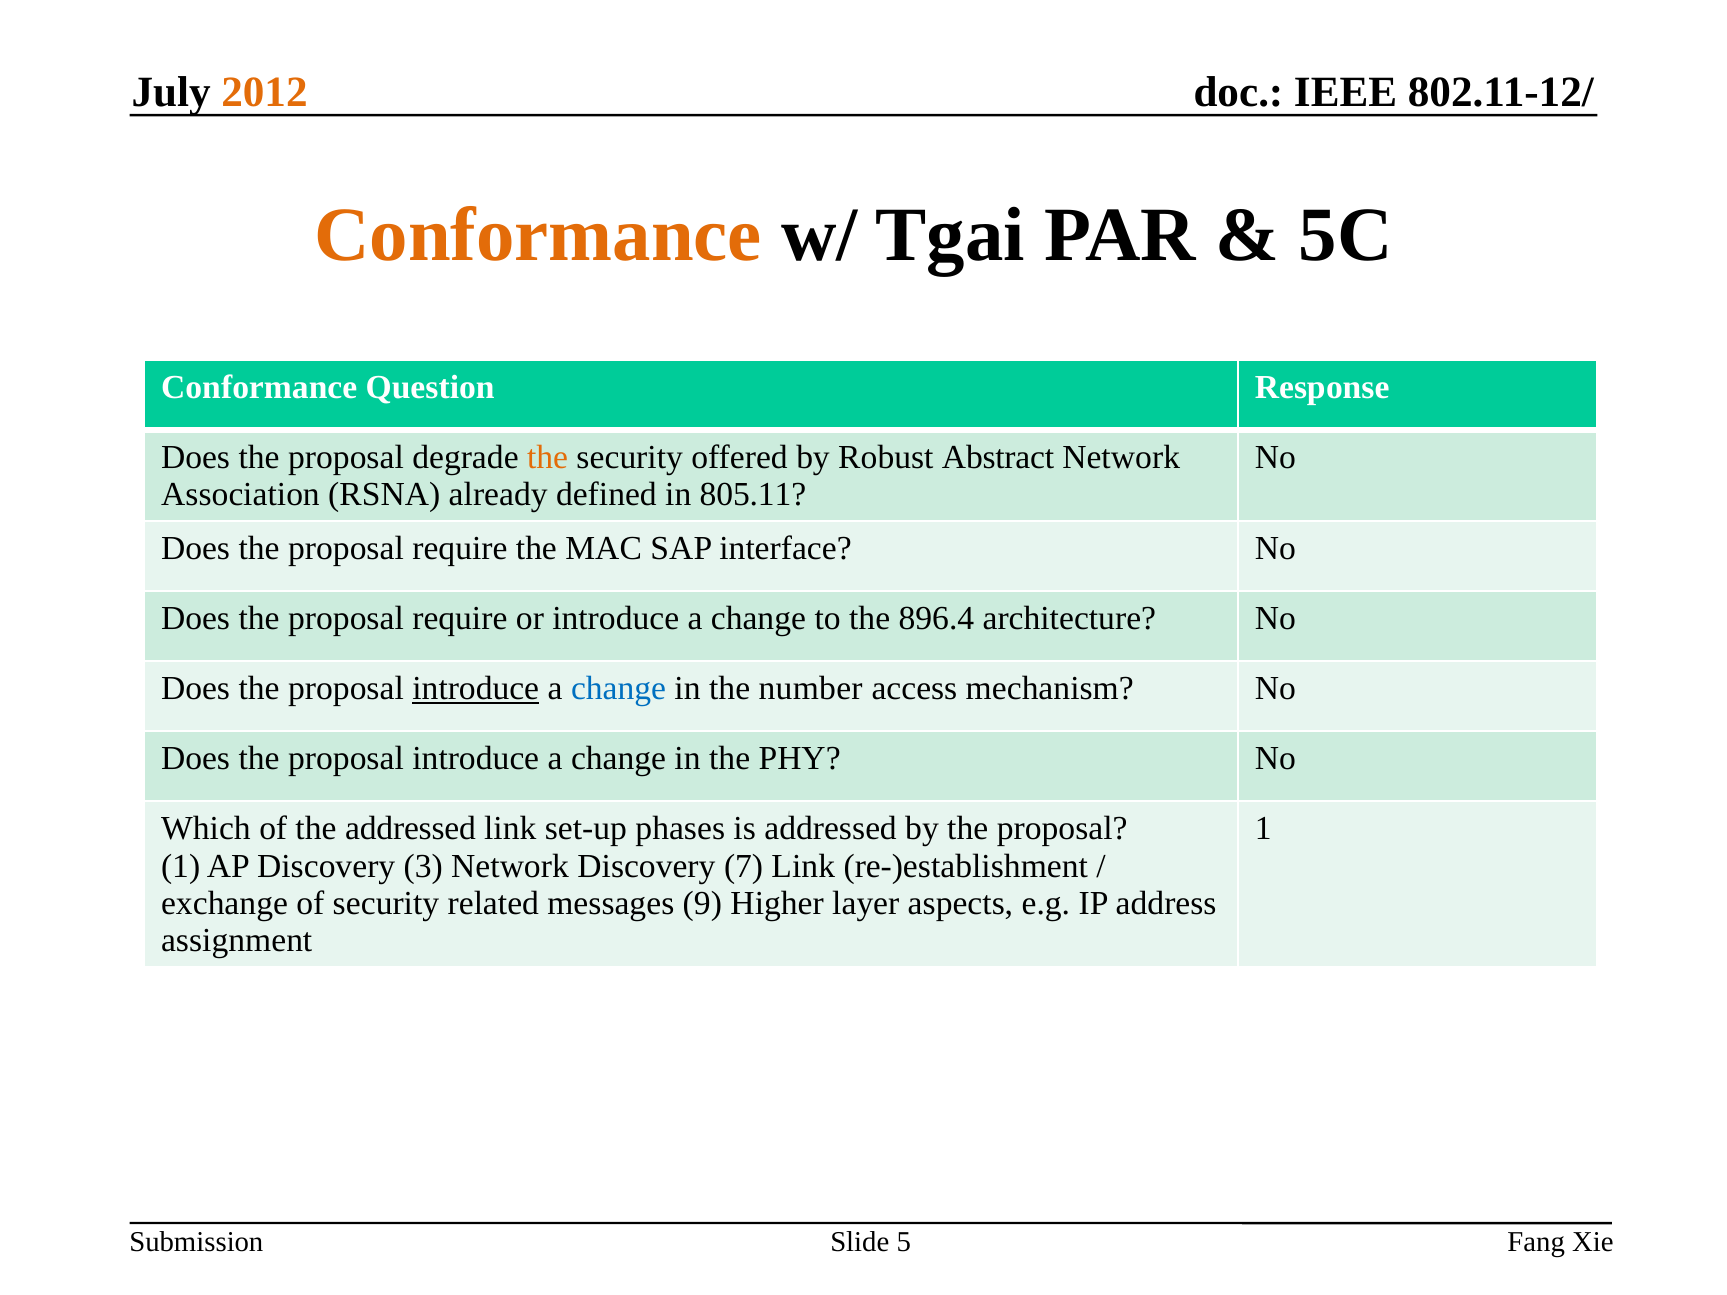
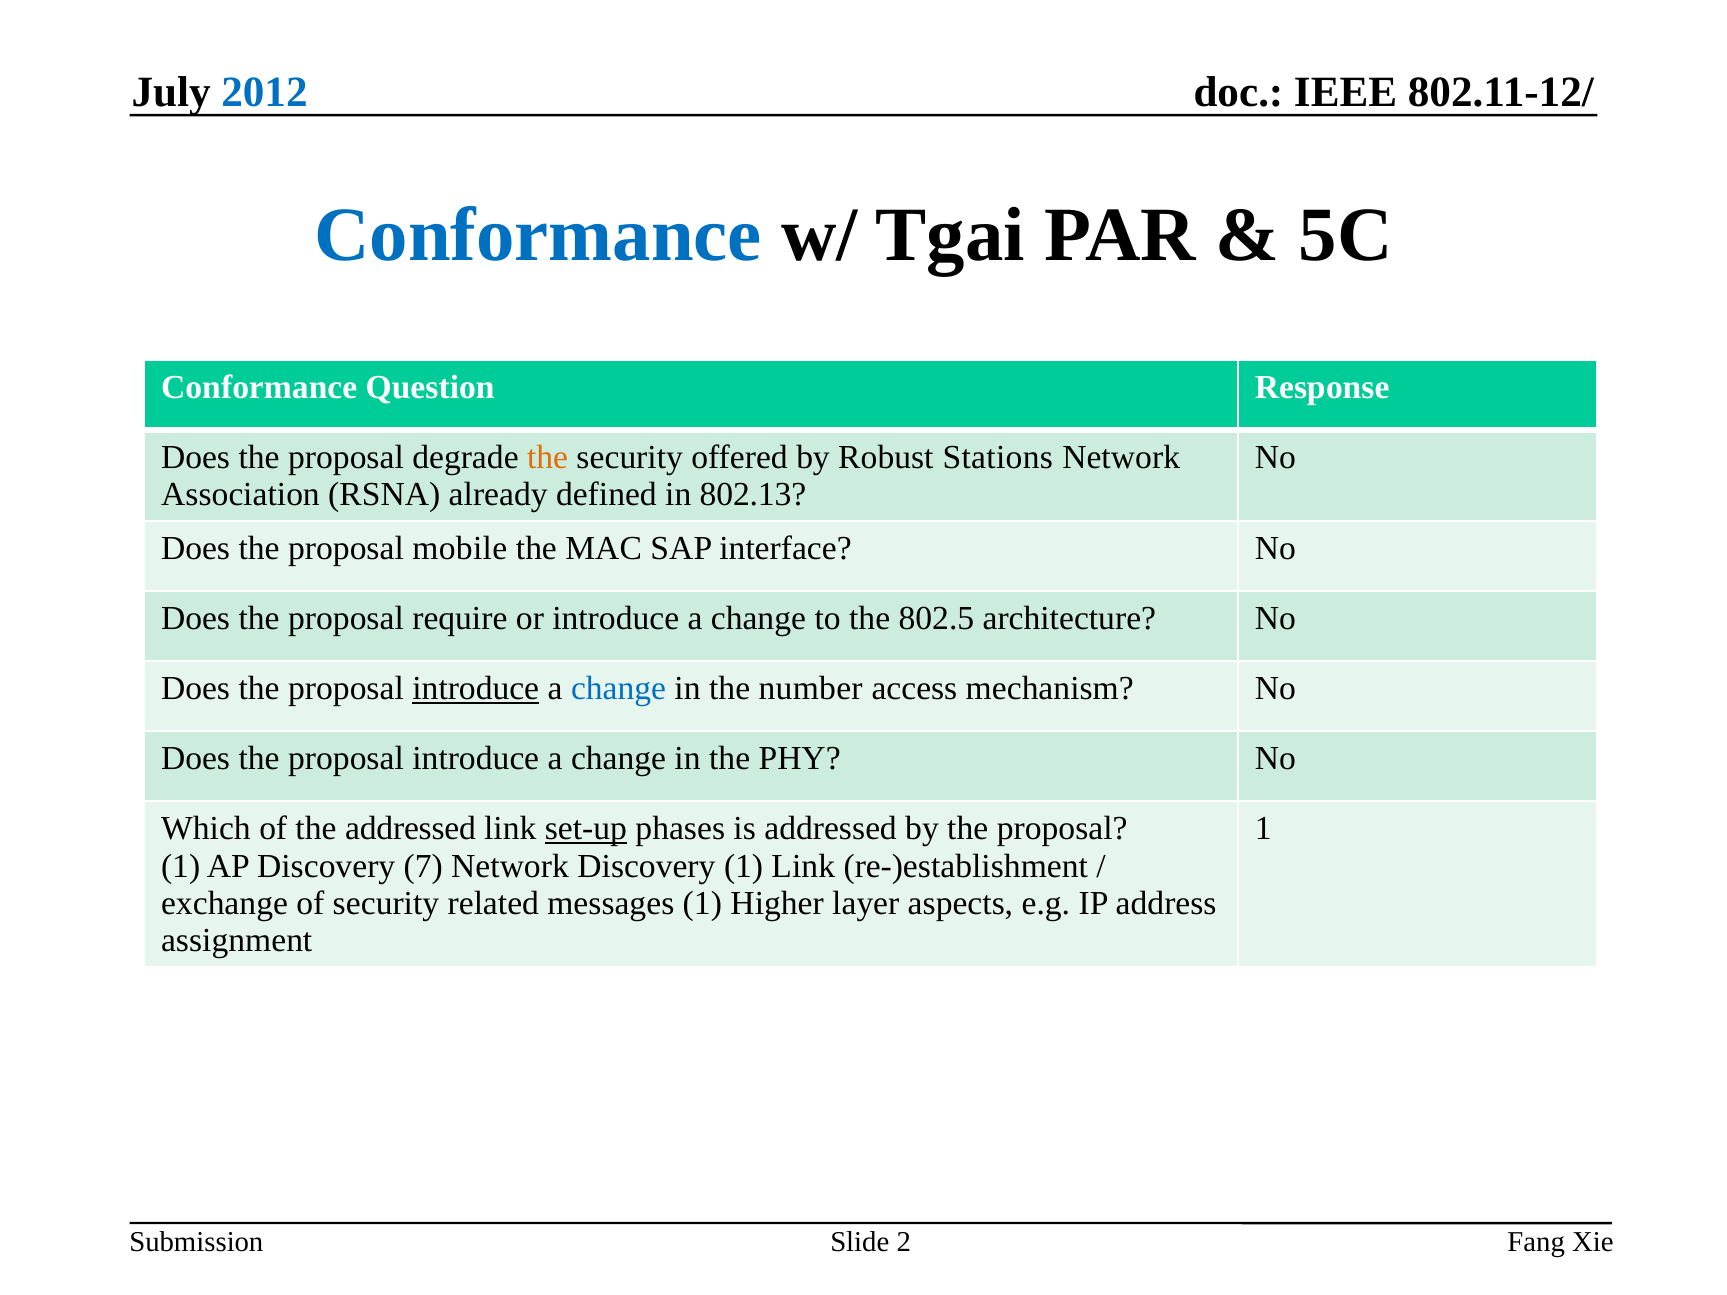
2012 colour: orange -> blue
Conformance at (538, 236) colour: orange -> blue
Abstract: Abstract -> Stations
805.11: 805.11 -> 802.13
require at (460, 549): require -> mobile
896.4: 896.4 -> 802.5
set-up underline: none -> present
3: 3 -> 7
Discovery 7: 7 -> 1
messages 9: 9 -> 1
5: 5 -> 2
